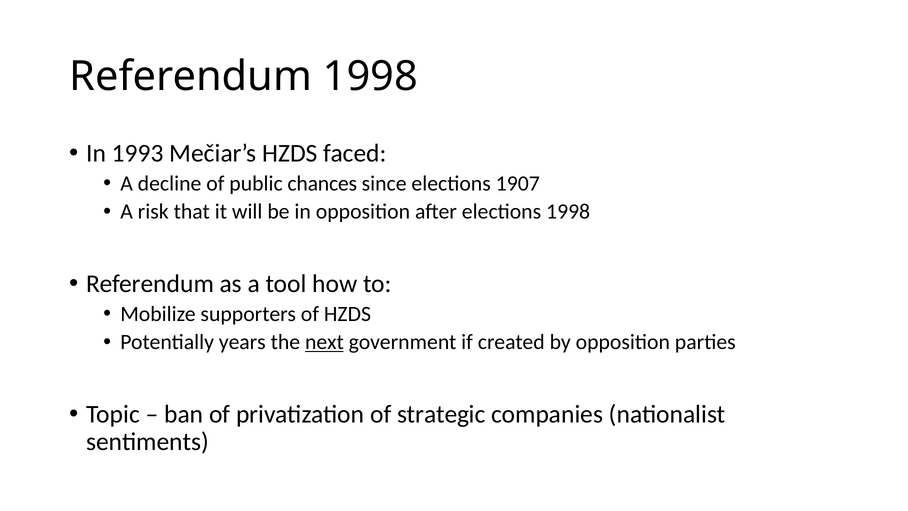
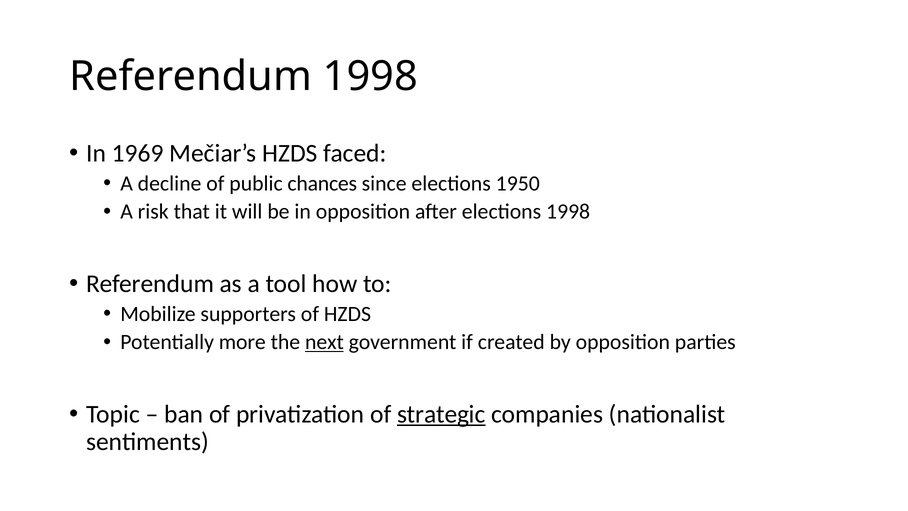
1993: 1993 -> 1969
1907: 1907 -> 1950
years: years -> more
strategic underline: none -> present
